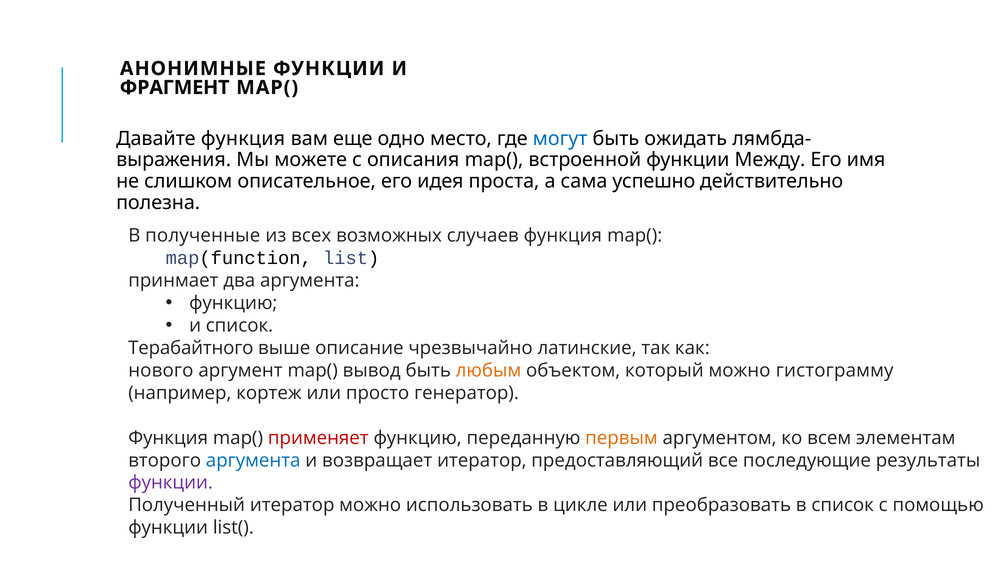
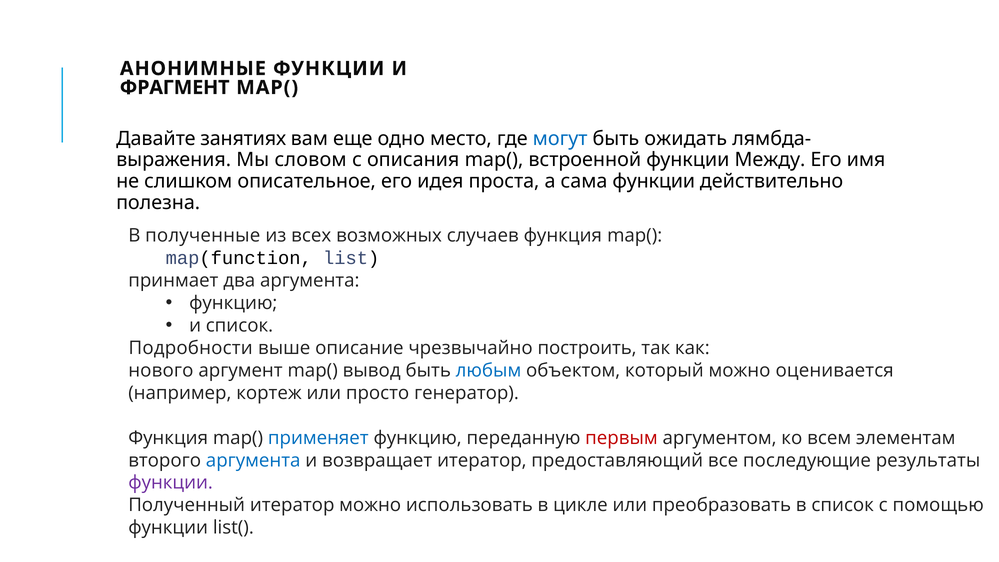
Давайте функция: функция -> занятиях
можете: можете -> словом
сама успешно: успешно -> функции
Терабайтного: Терабайтного -> Подробности
латинские: латинские -> построить
любым colour: orange -> blue
гистограмму: гистограмму -> оценивается
применяет colour: red -> blue
первым colour: orange -> red
